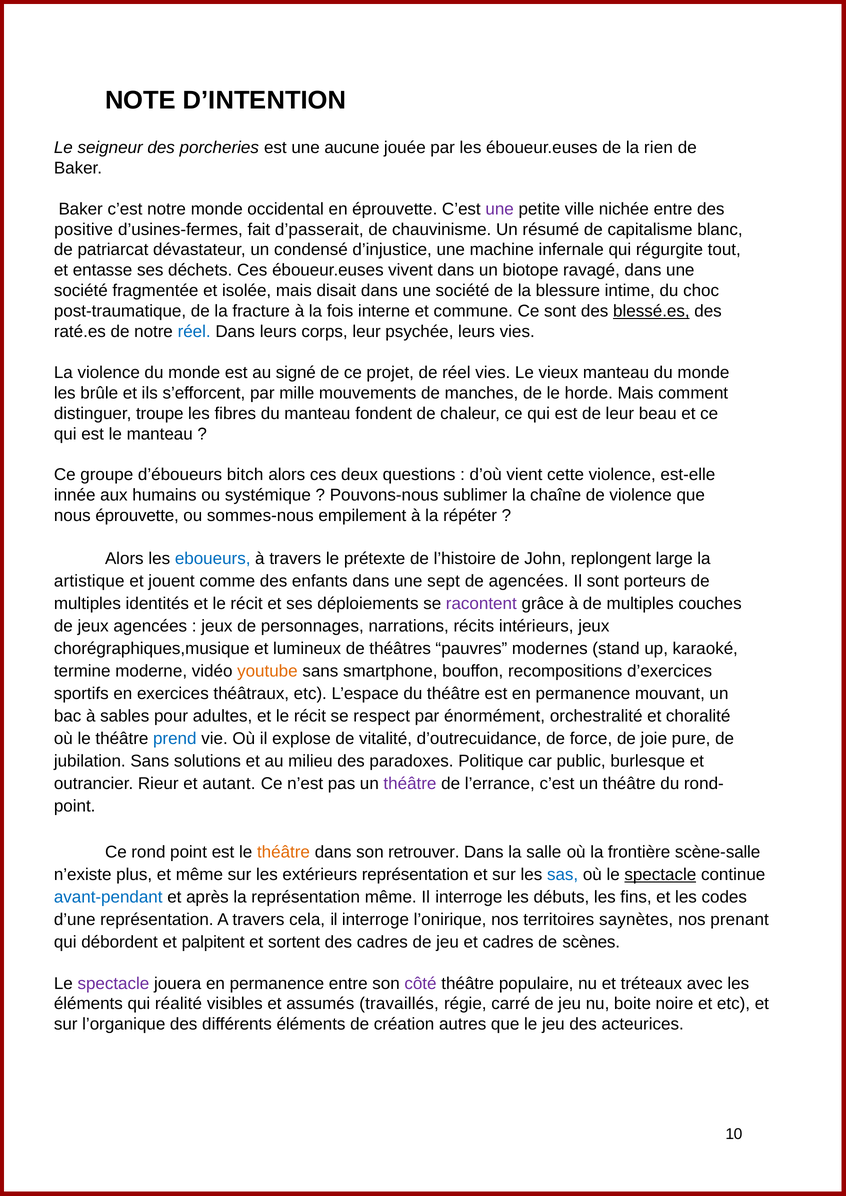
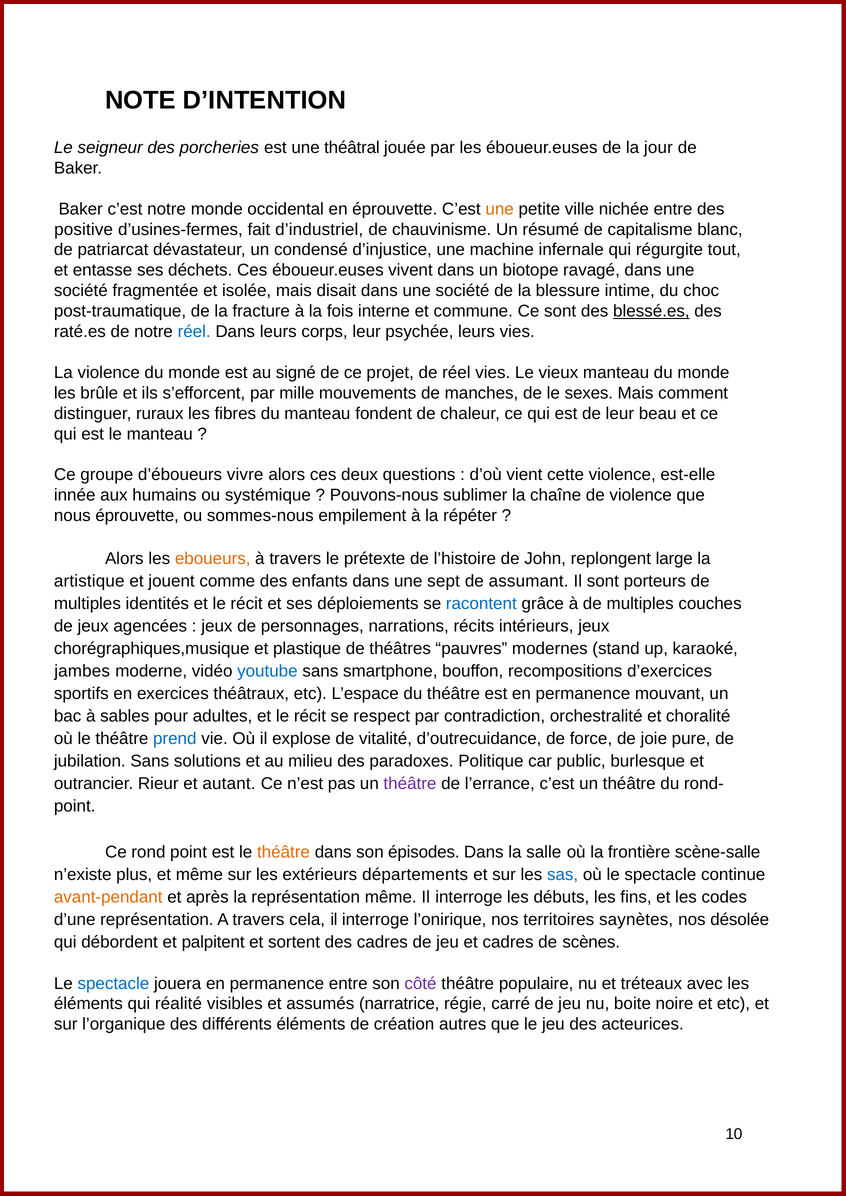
aucune: aucune -> théâtral
rien: rien -> jour
une at (500, 209) colour: purple -> orange
d’passerait: d’passerait -> d’industriel
horde: horde -> sexes
troupe: troupe -> ruraux
bitch: bitch -> vivre
eboueurs colour: blue -> orange
de agencées: agencées -> assumant
racontent colour: purple -> blue
lumineux: lumineux -> plastique
termine: termine -> jambes
youtube colour: orange -> blue
énormément: énormément -> contradiction
retrouver: retrouver -> épisodes
extérieurs représentation: représentation -> départements
spectacle at (660, 874) underline: present -> none
avant-pendant colour: blue -> orange
prenant: prenant -> désolée
spectacle at (113, 983) colour: purple -> blue
travaillés: travaillés -> narratrice
